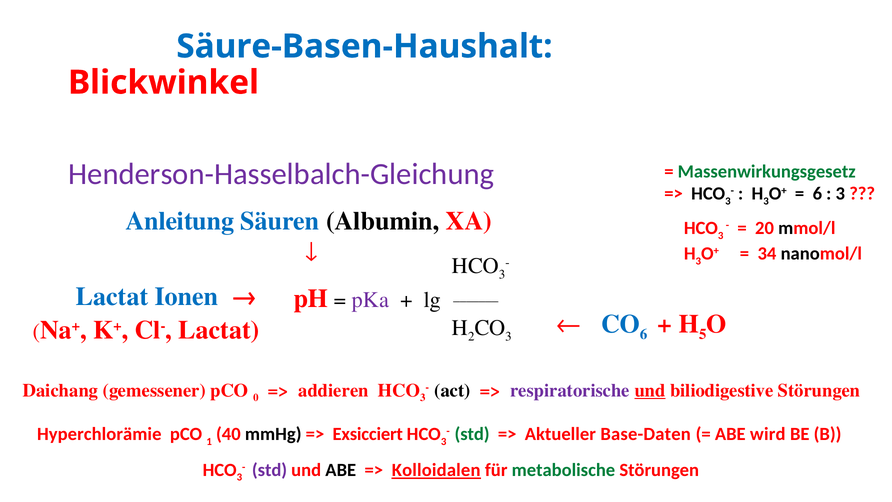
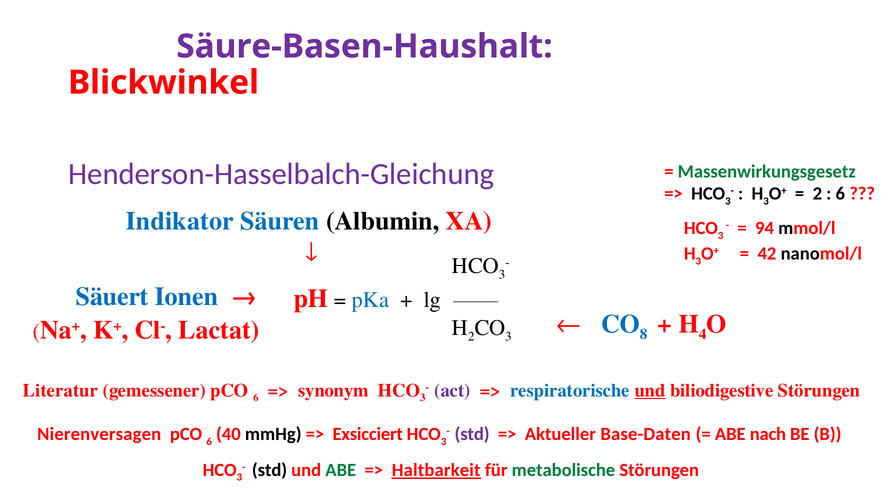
Säure-Basen-Haushalt colour: blue -> purple
6 at (817, 194): 6 -> 2
3 at (840, 194): 3 -> 6
Anleitung: Anleitung -> Indikator
20: 20 -> 94
34: 34 -> 42
Lactat at (112, 297): Lactat -> Säuert
pKa colour: purple -> blue
6 at (644, 334): 6 -> 8
5: 5 -> 4
act colour: black -> purple
respiratorische colour: purple -> blue
Daichang: Daichang -> Literatur
gemessener pCO 0: 0 -> 6
addieren: addieren -> synonym
Hyperchlorämie: Hyperchlorämie -> Nierenversagen
1 at (209, 441): 1 -> 6
std at (472, 434) colour: green -> purple
wird: wird -> nach
std at (270, 470) colour: purple -> black
ABE at (341, 470) colour: black -> green
Kolloidalen: Kolloidalen -> Haltbarkeit
